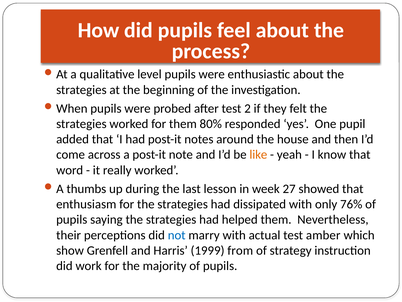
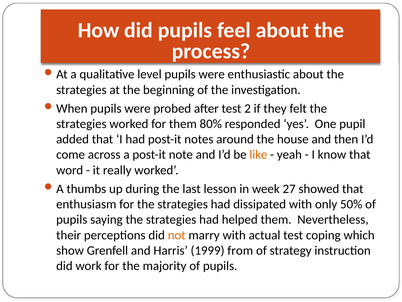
76%: 76% -> 50%
not colour: blue -> orange
amber: amber -> coping
